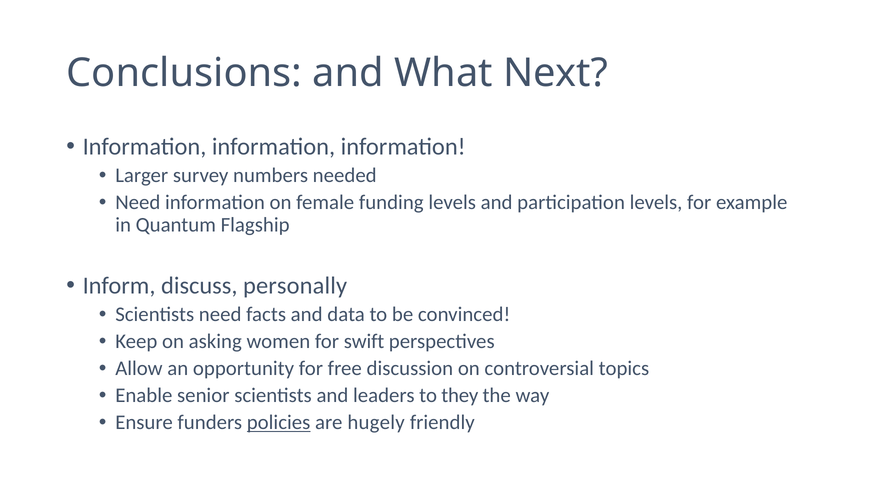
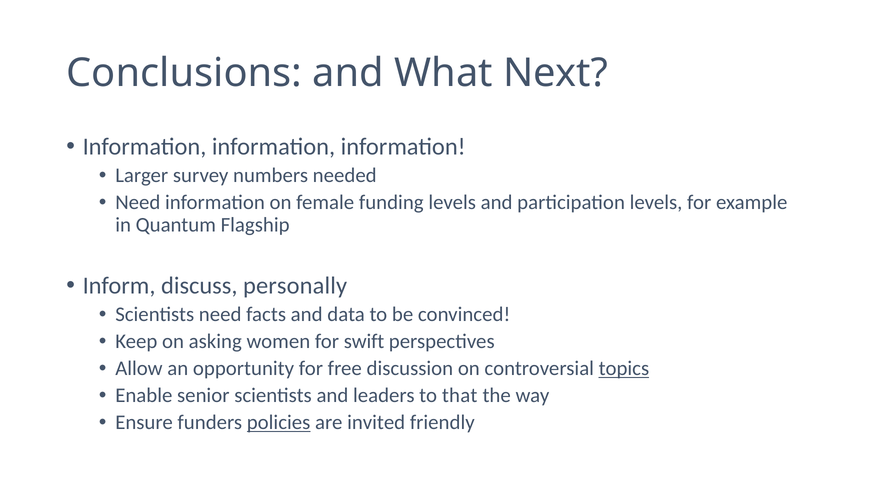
topics underline: none -> present
they: they -> that
hugely: hugely -> invited
